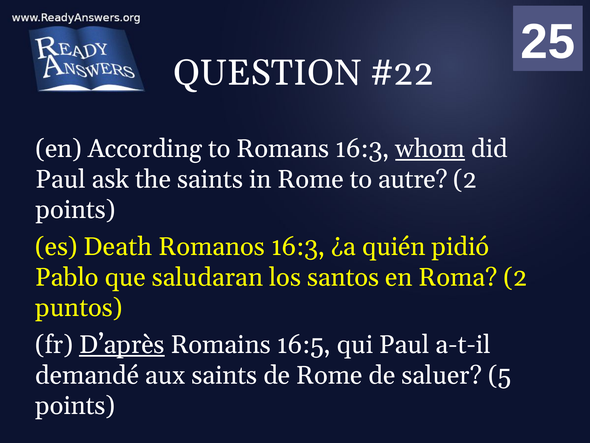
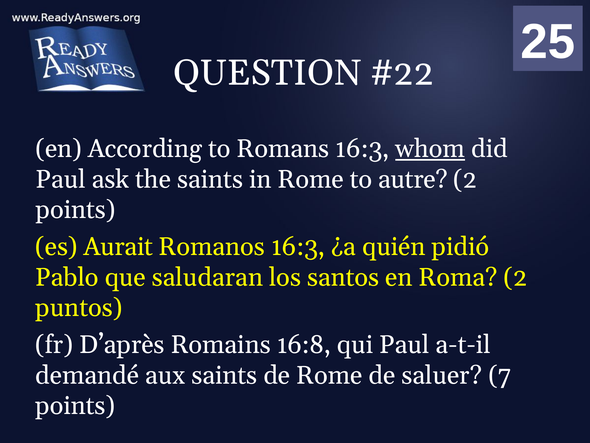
Death: Death -> Aurait
D’après underline: present -> none
16:5: 16:5 -> 16:8
5: 5 -> 7
